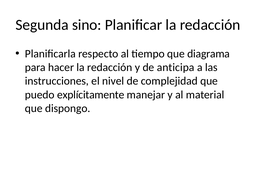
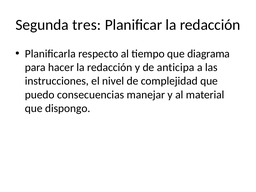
sino: sino -> tres
explícitamente: explícitamente -> consecuencias
